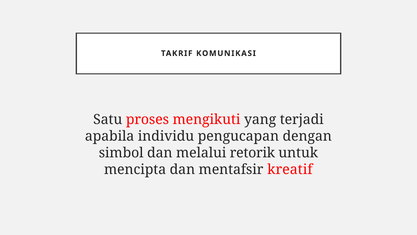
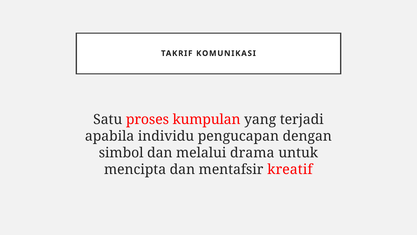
mengikuti: mengikuti -> kumpulan
retorik: retorik -> drama
